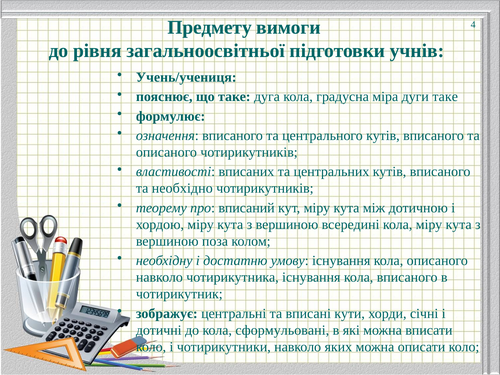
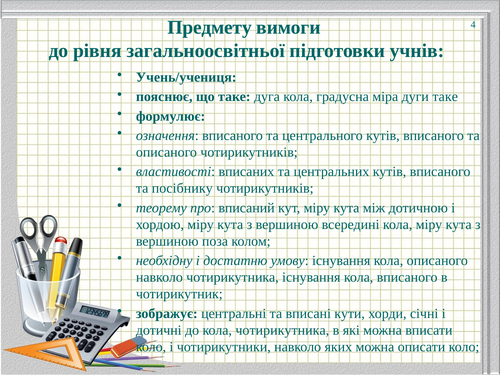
необхідно: необхідно -> посібнику
кола сформульовані: сформульовані -> чотирикутника
